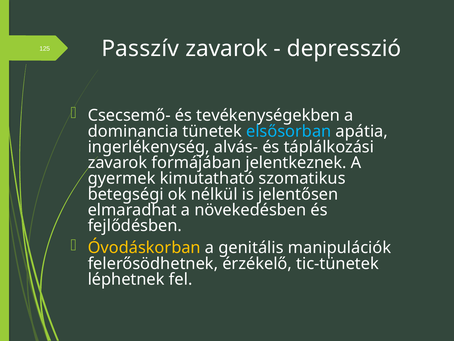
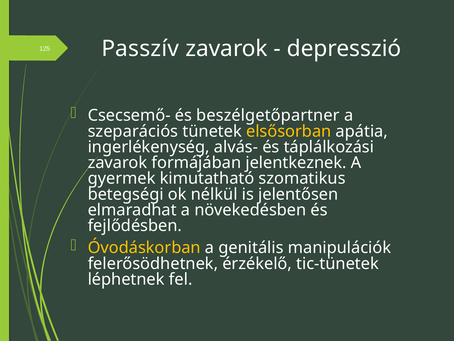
tevékenységekben: tevékenységekben -> beszélgetőpartner
dominancia: dominancia -> szeparációs
elsősorban colour: light blue -> yellow
